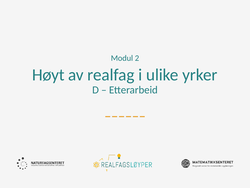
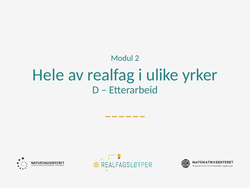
Høyt: Høyt -> Hele
